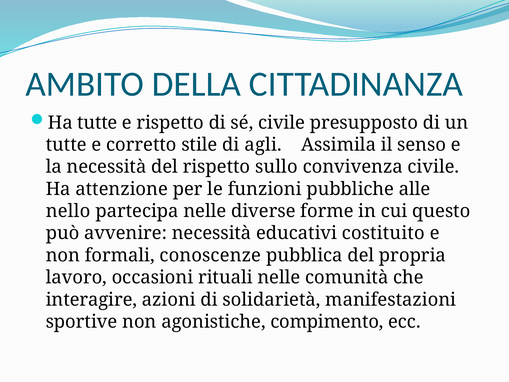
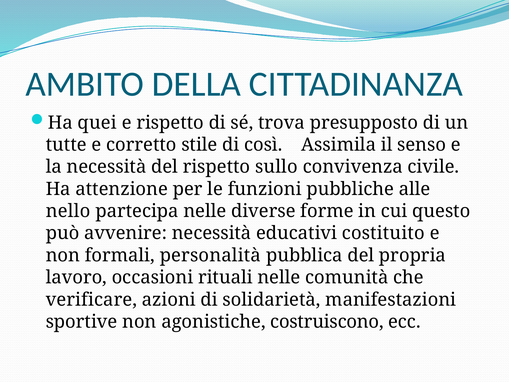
Ha tutte: tutte -> quei
sé civile: civile -> trova
agli: agli -> così
conoscenze: conoscenze -> personalità
interagire: interagire -> verificare
compimento: compimento -> costruiscono
